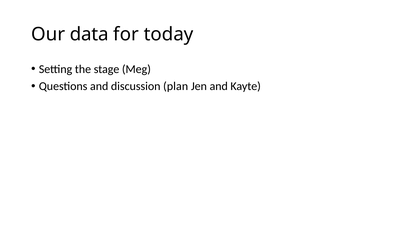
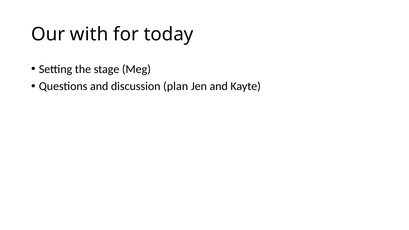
data: data -> with
